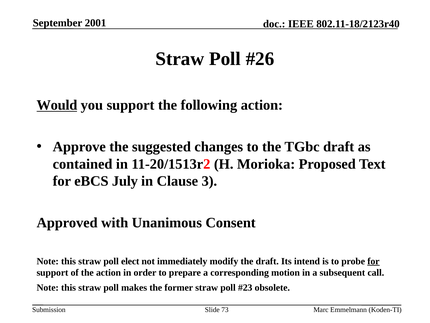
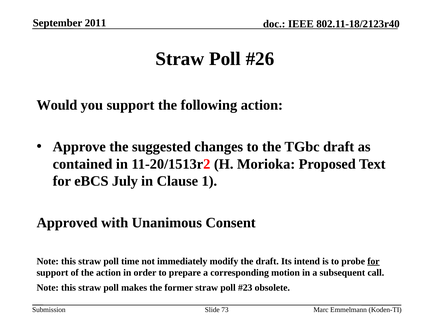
2001: 2001 -> 2011
Would underline: present -> none
3: 3 -> 1
elect: elect -> time
